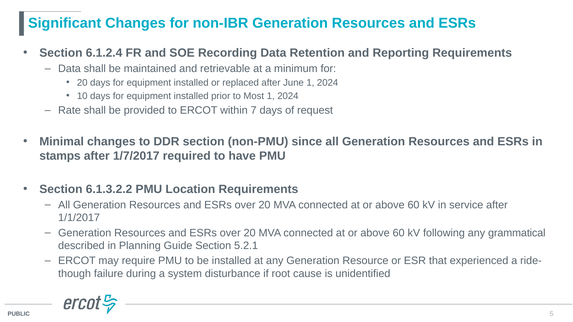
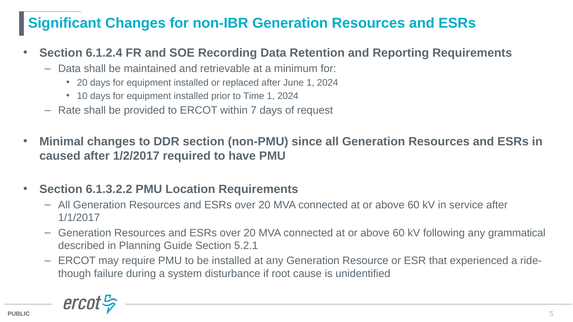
Most: Most -> Time
stamps: stamps -> caused
1/7/2017: 1/7/2017 -> 1/2/2017
